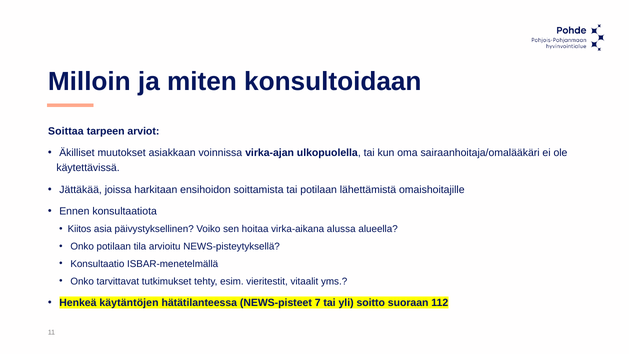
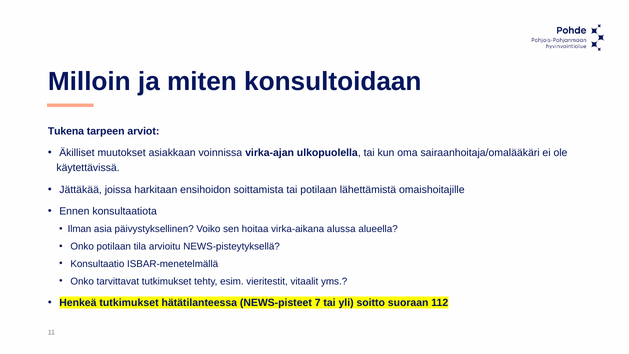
Soittaa: Soittaa -> Tukena
Kiitos: Kiitos -> Ilman
Henkeä käytäntöjen: käytäntöjen -> tutkimukset
